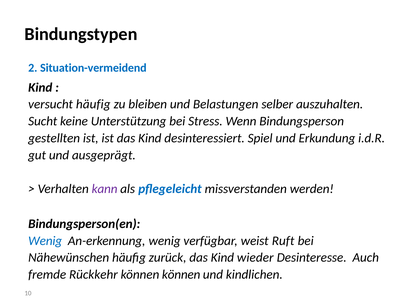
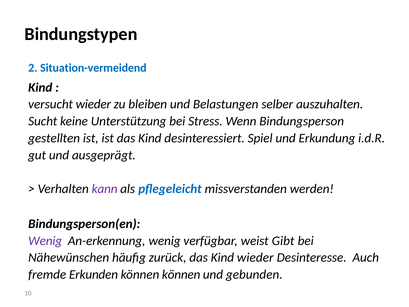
versucht häufig: häufig -> wieder
Wenig at (45, 241) colour: blue -> purple
Ruft: Ruft -> Gibt
Rückkehr: Rückkehr -> Erkunden
kindlichen: kindlichen -> gebunden
